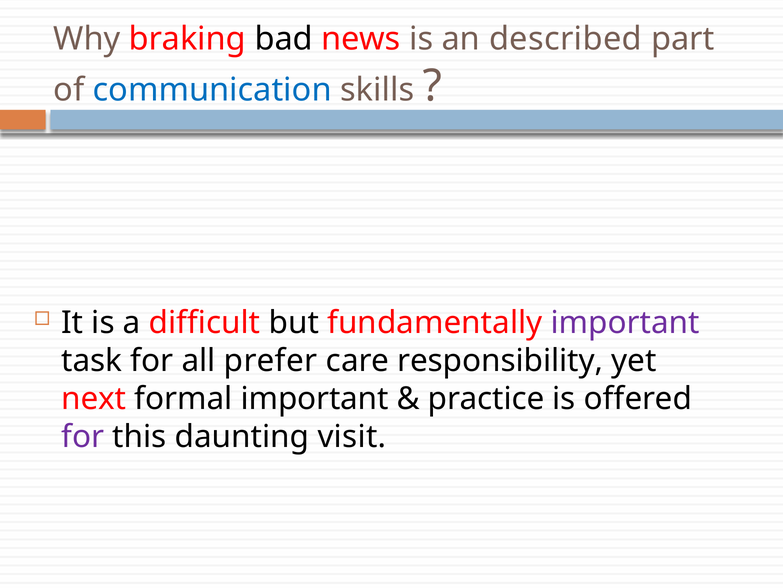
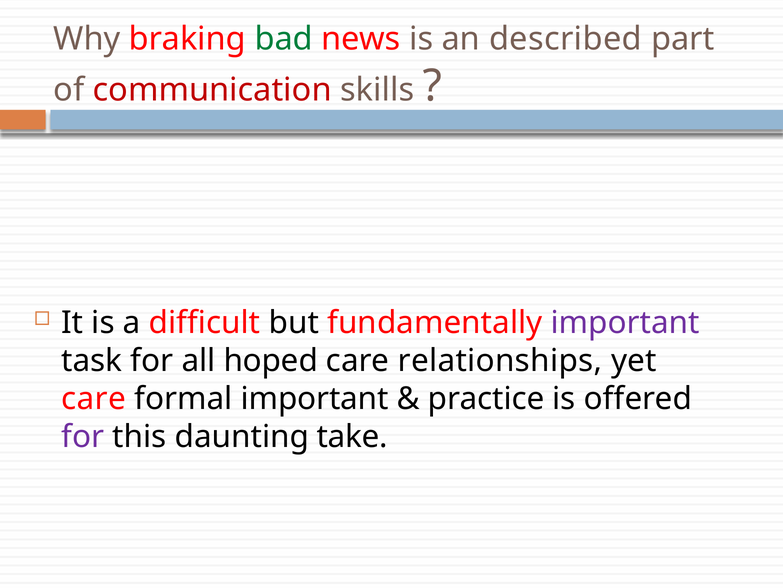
bad colour: black -> green
communication colour: blue -> red
prefer: prefer -> hoped
responsibility: responsibility -> relationships
next at (94, 398): next -> care
visit: visit -> take
